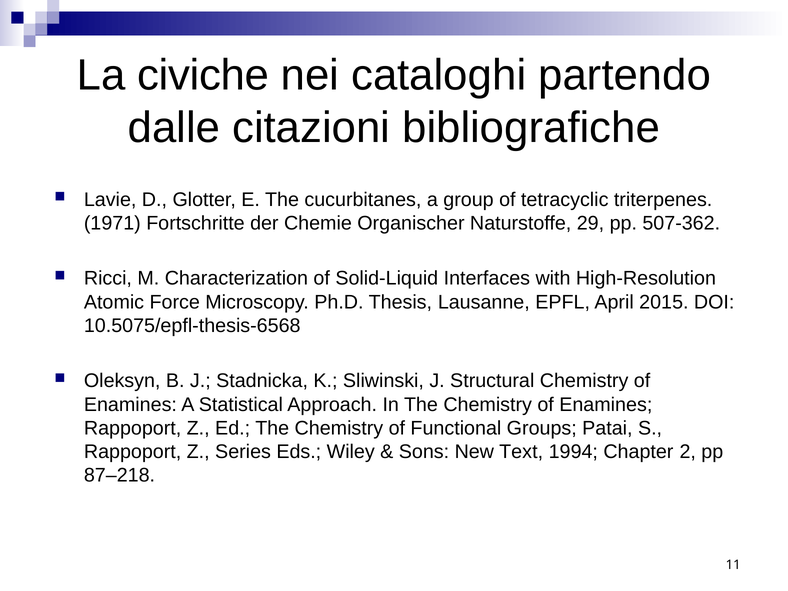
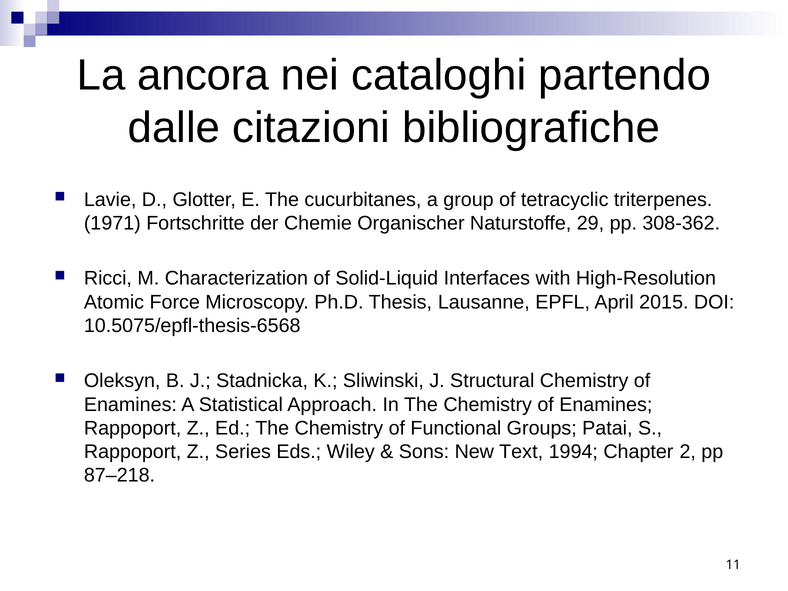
civiche: civiche -> ancora
507-362: 507-362 -> 308-362
